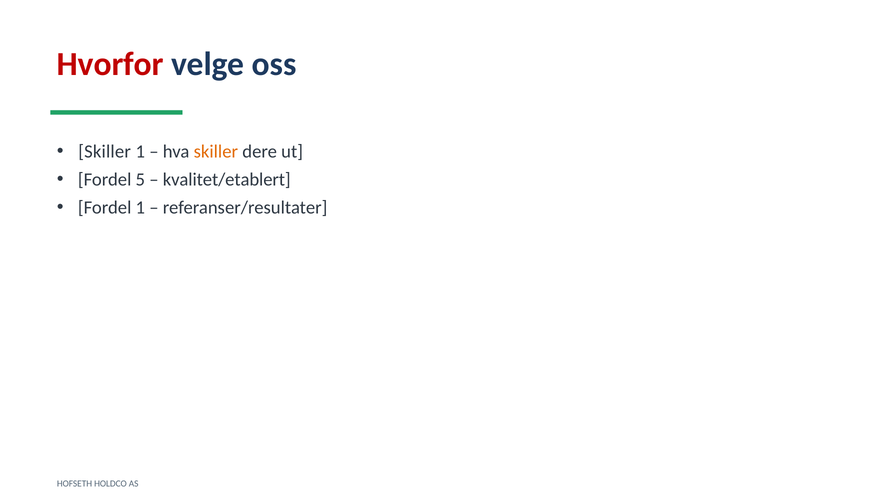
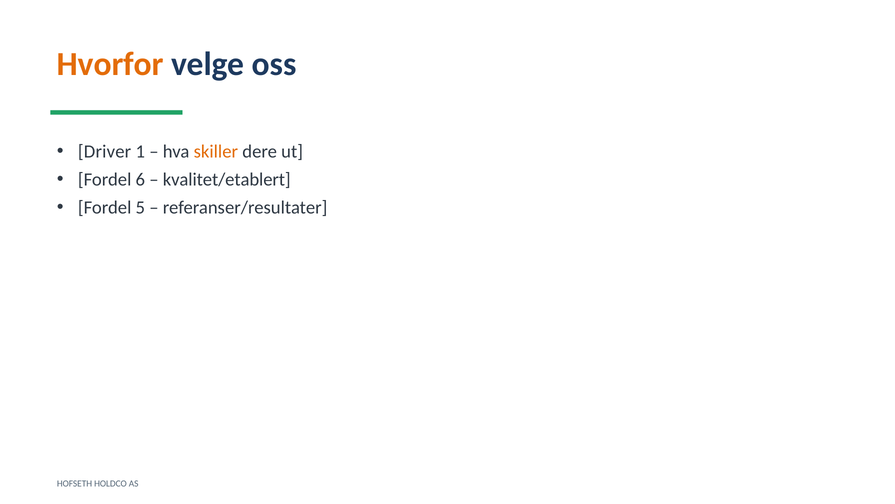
Hvorfor colour: red -> orange
Skiller at (105, 152): Skiller -> Driver
5: 5 -> 6
Fordel 1: 1 -> 5
